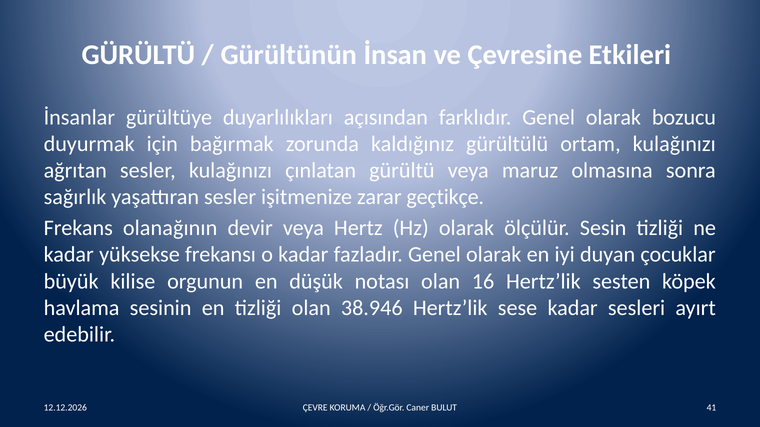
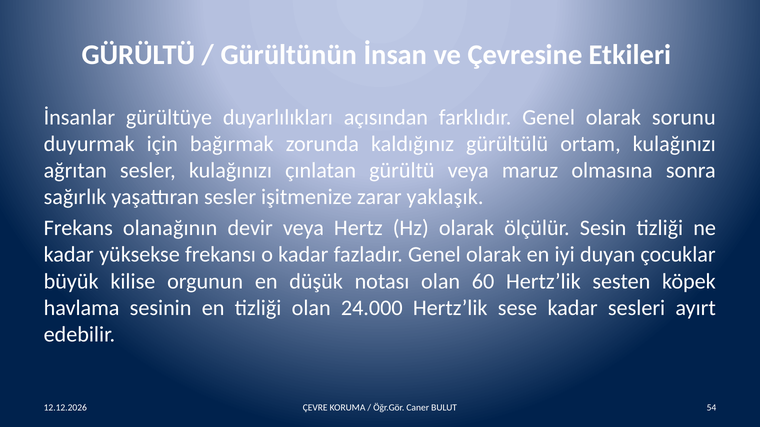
bozucu: bozucu -> sorunu
geçtikçe: geçtikçe -> yaklaşık
16: 16 -> 60
38.946: 38.946 -> 24.000
41: 41 -> 54
